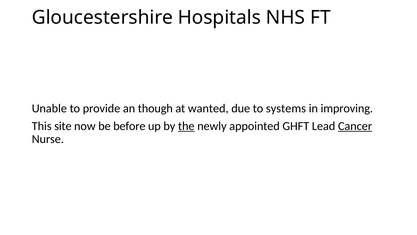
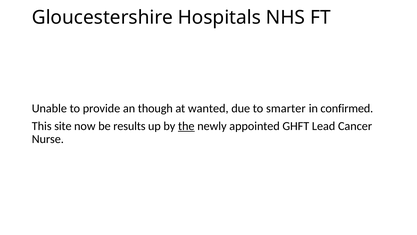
systems: systems -> smarter
improving: improving -> confirmed
before: before -> results
Cancer underline: present -> none
